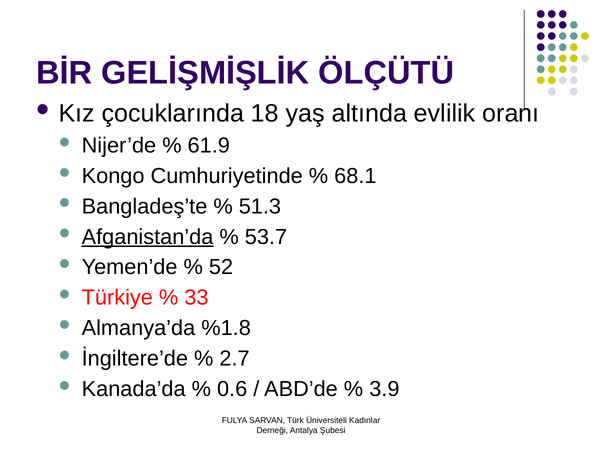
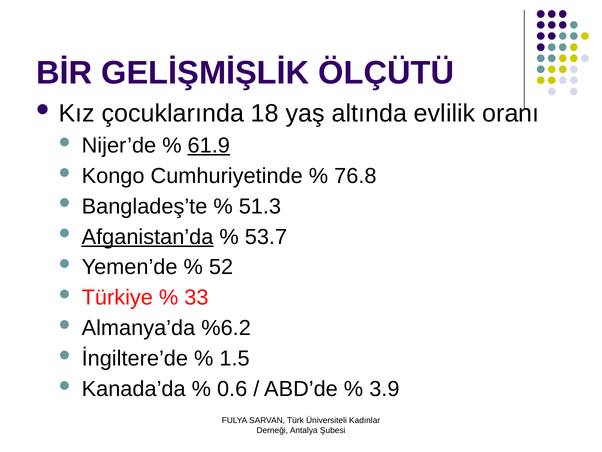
61.9 underline: none -> present
68.1: 68.1 -> 76.8
%1.8: %1.8 -> %6.2
2.7: 2.7 -> 1.5
